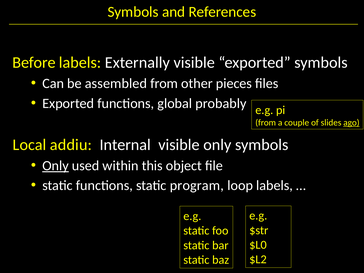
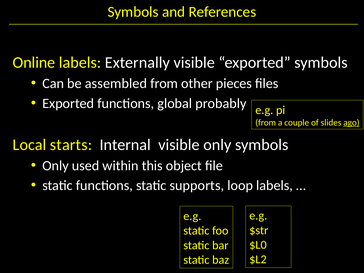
Before: Before -> Online
addiu: addiu -> starts
Only at (56, 166) underline: present -> none
program: program -> supports
